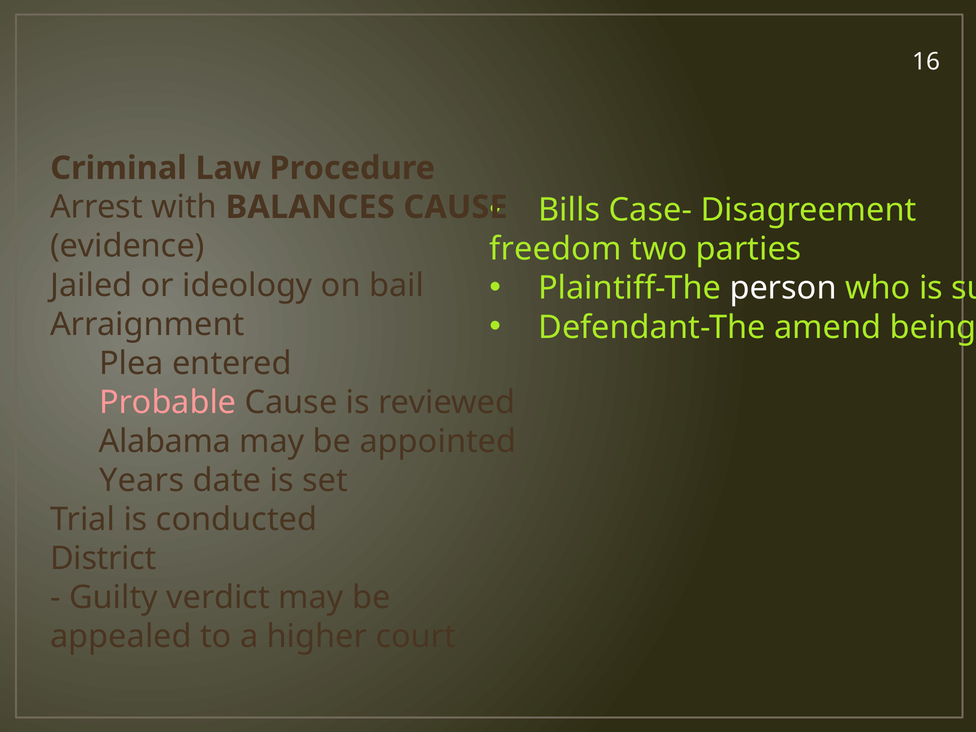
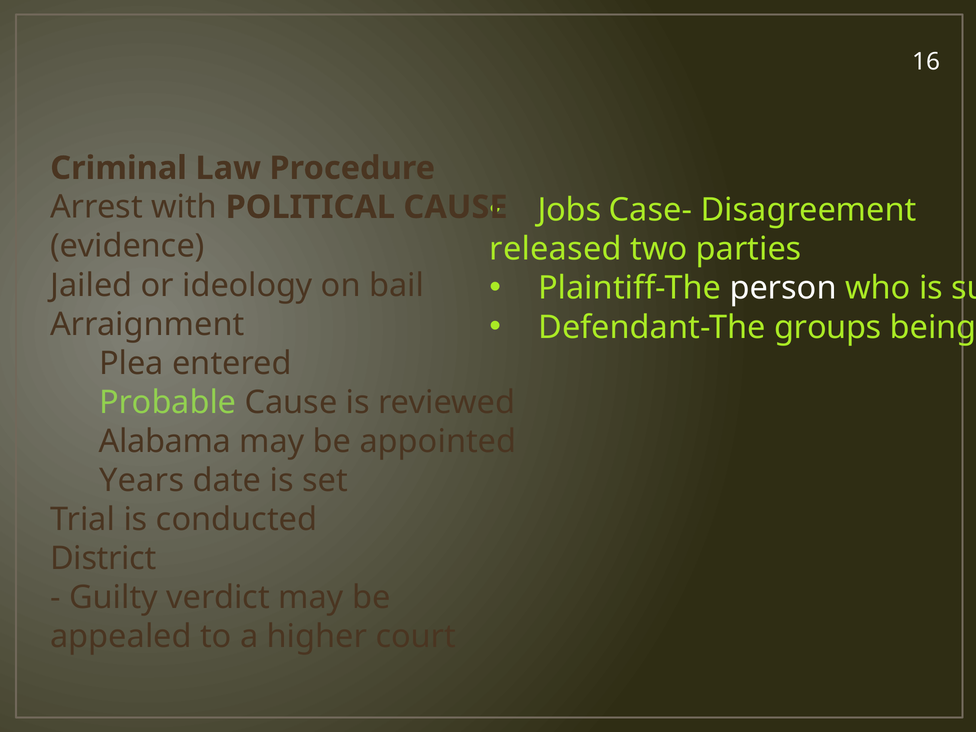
Bills: Bills -> Jobs
BALANCES: BALANCES -> POLITICAL
freedom: freedom -> released
amend: amend -> groups
Probable colour: pink -> light green
